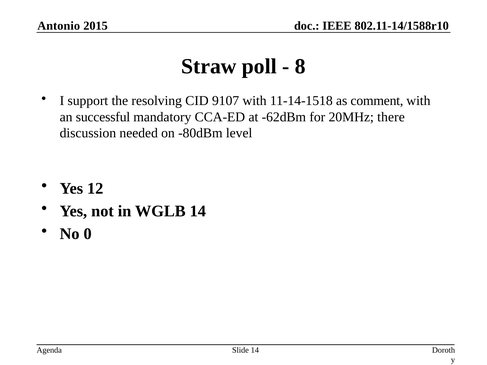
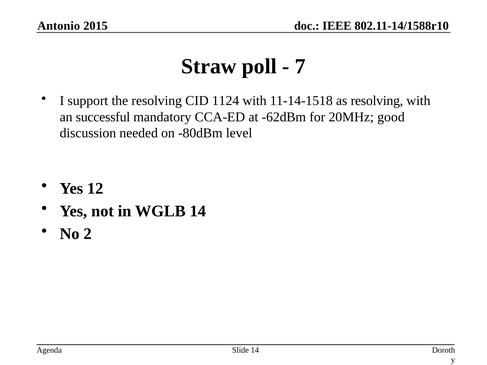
8: 8 -> 7
9107: 9107 -> 1124
as comment: comment -> resolving
there: there -> good
0: 0 -> 2
